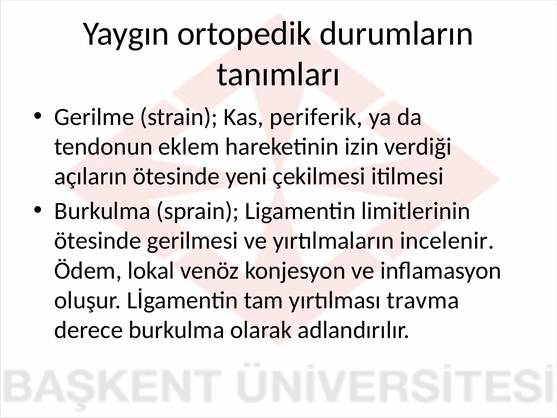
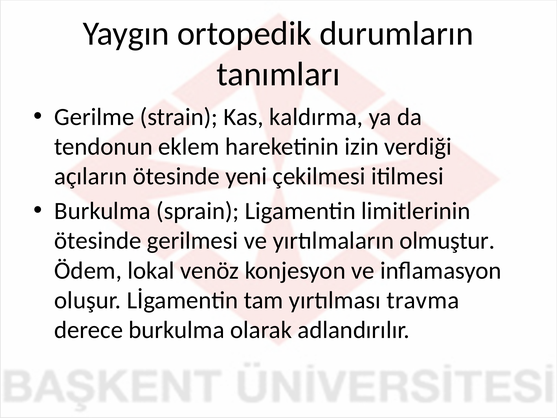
periferik: periferik -> kaldırma
incelenir: incelenir -> olmuştur
